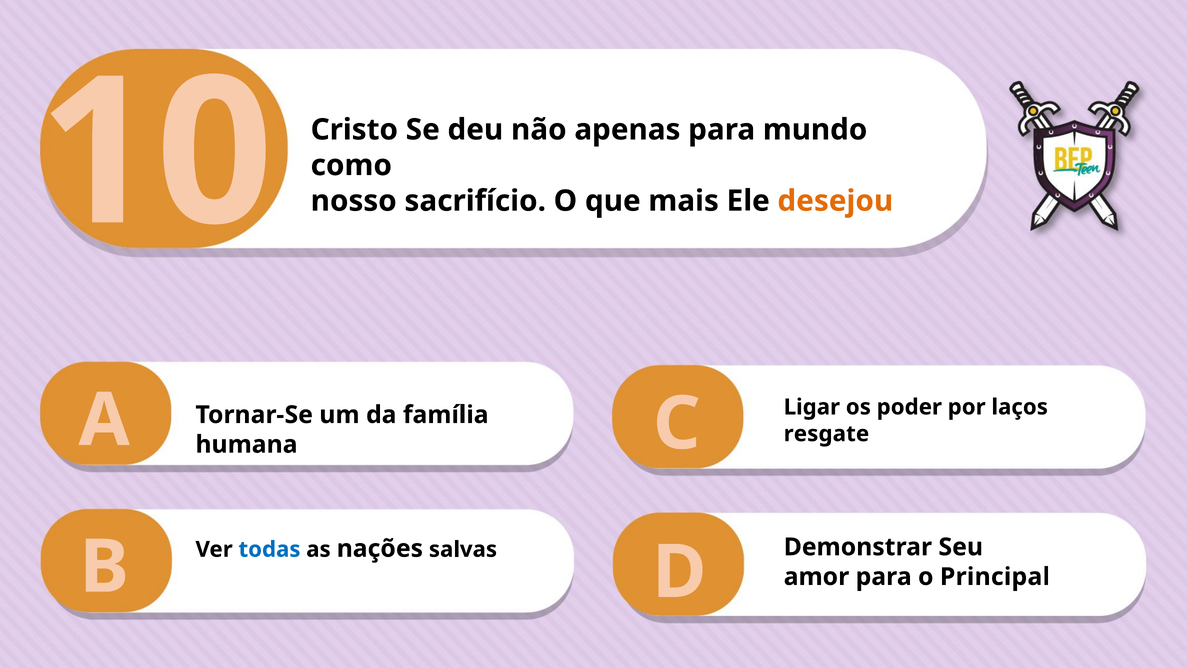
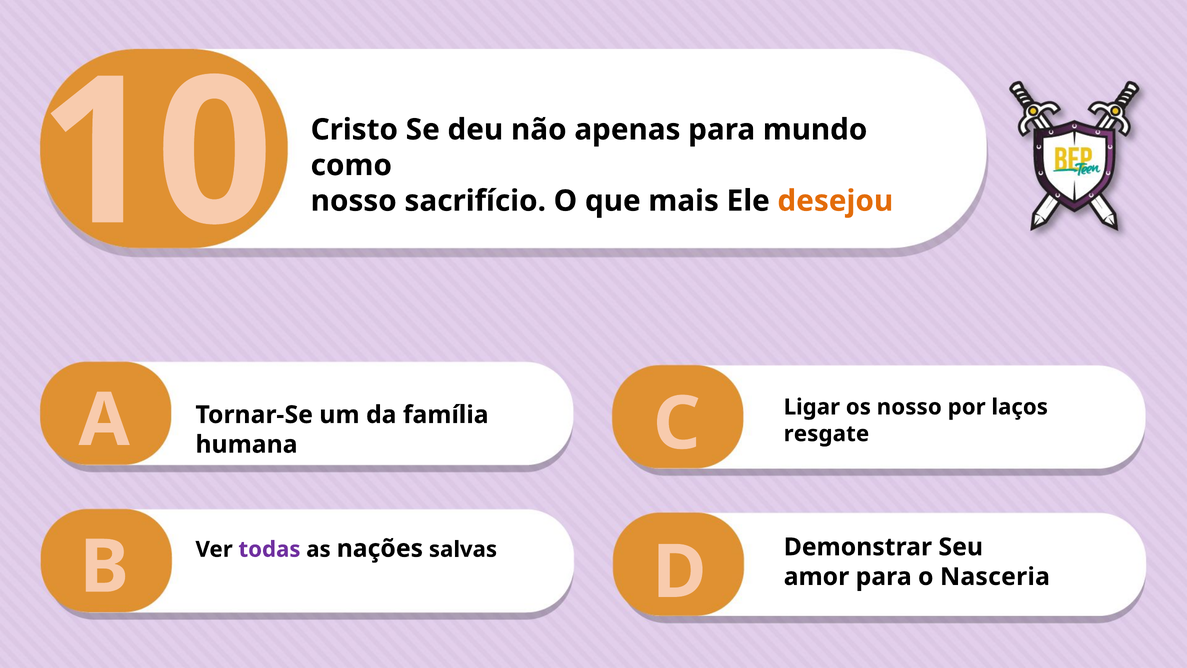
os poder: poder -> nosso
todas colour: blue -> purple
Principal: Principal -> Nasceria
